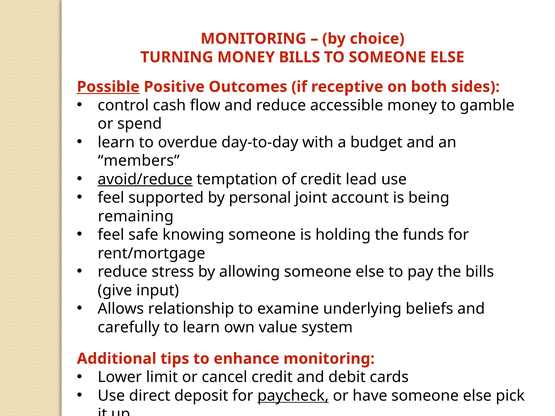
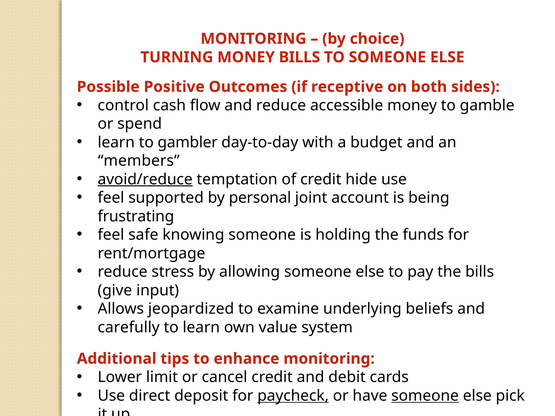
Possible underline: present -> none
overdue: overdue -> gambler
lead: lead -> hide
remaining: remaining -> frustrating
relationship: relationship -> jeopardized
someone at (425, 396) underline: none -> present
